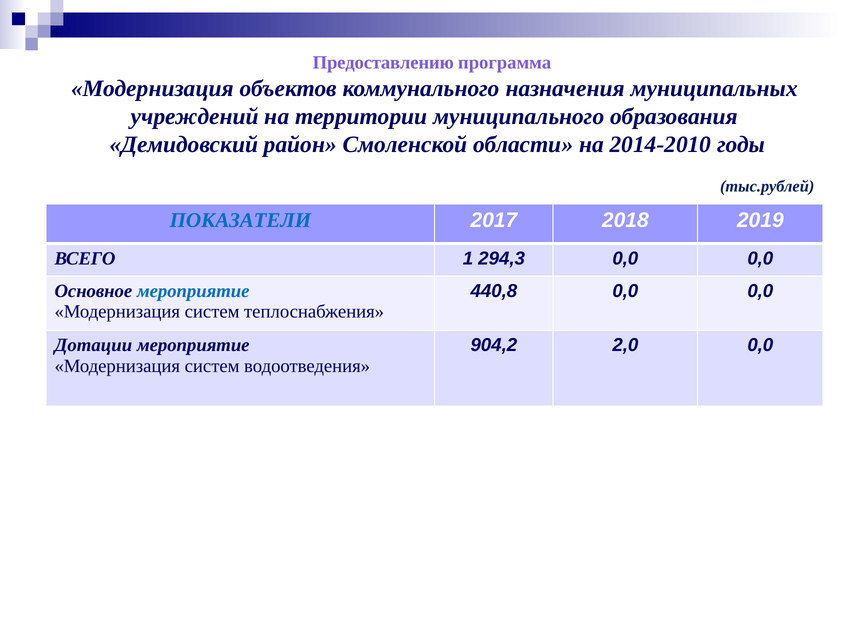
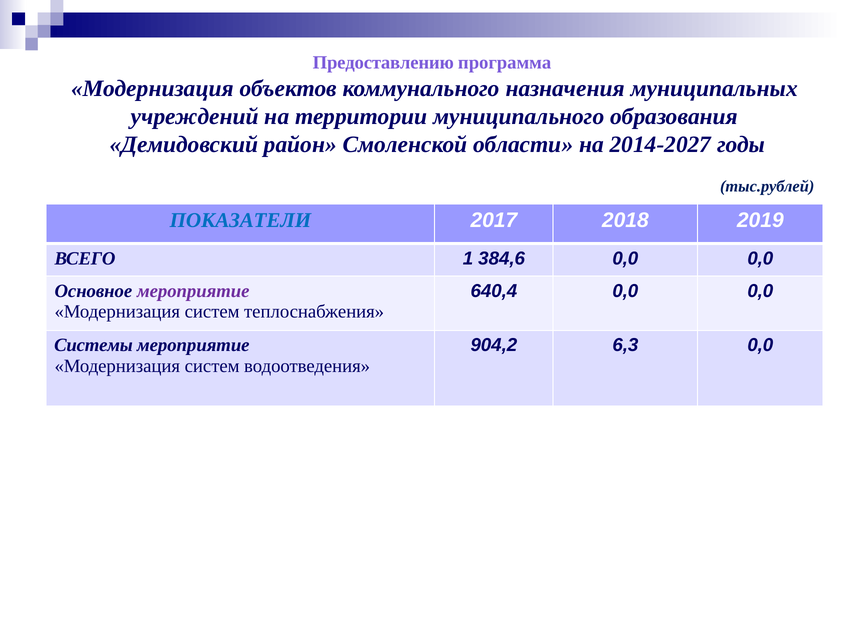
2014-2010: 2014-2010 -> 2014-2027
294,3: 294,3 -> 384,6
мероприятие at (193, 291) colour: blue -> purple
440,8: 440,8 -> 640,4
Дотации: Дотации -> Системы
2,0: 2,0 -> 6,3
